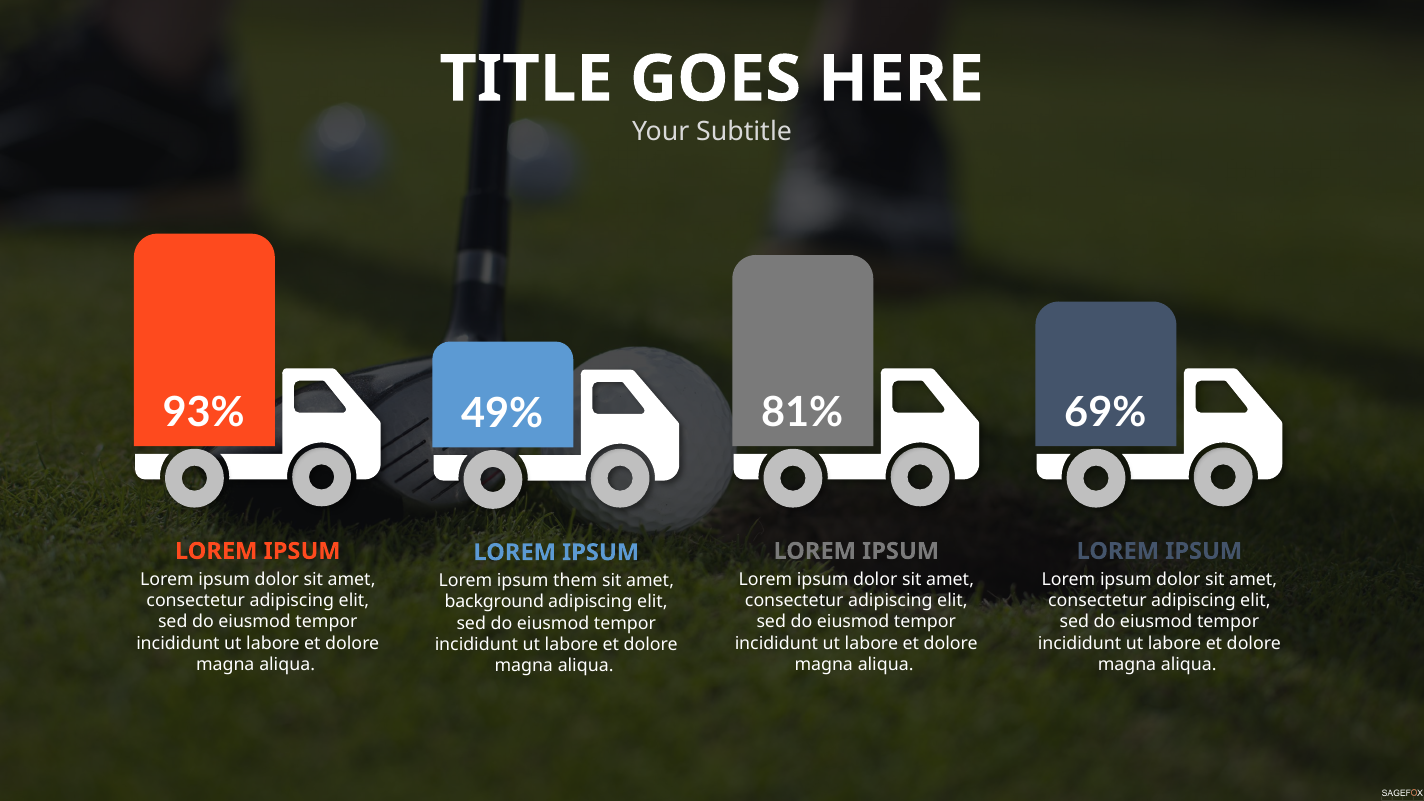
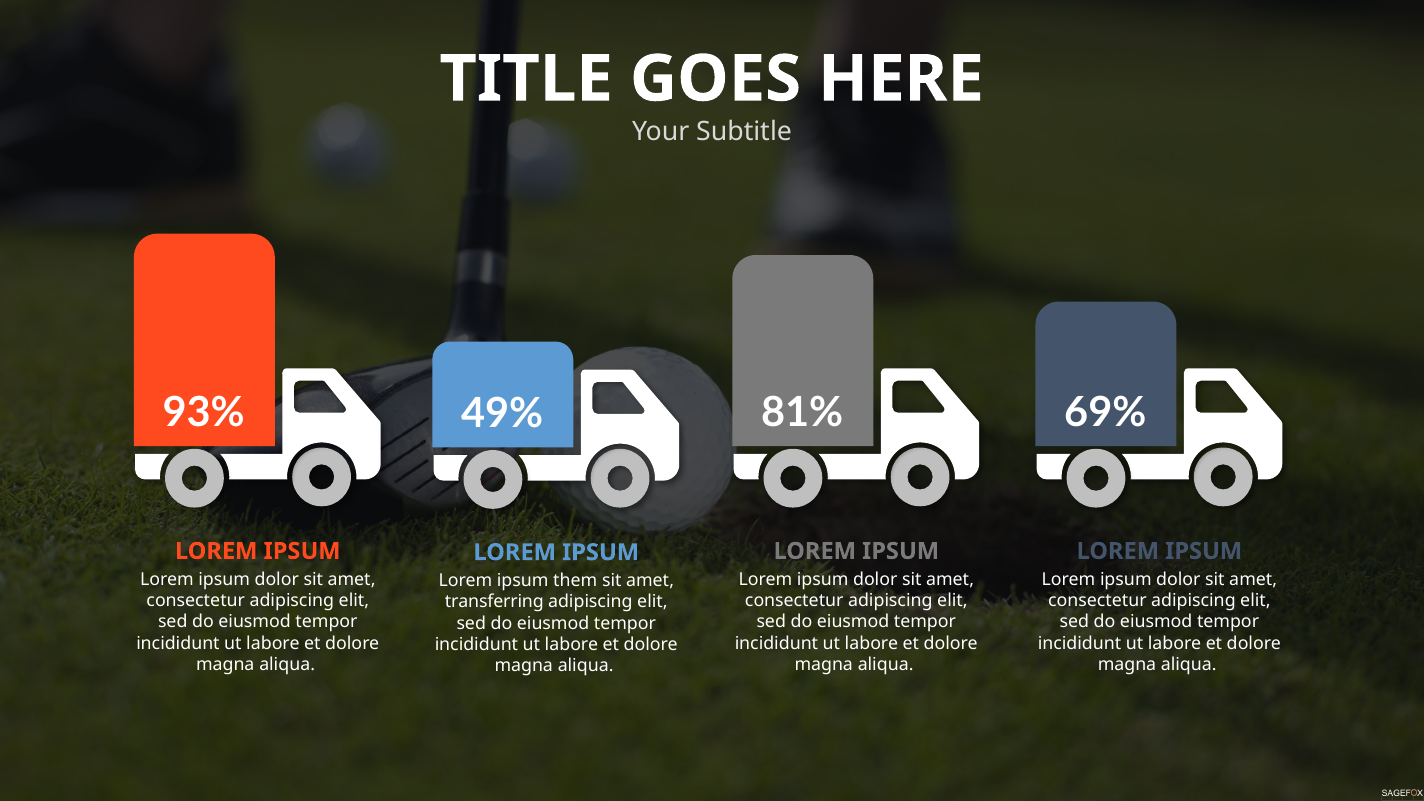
background: background -> transferring
